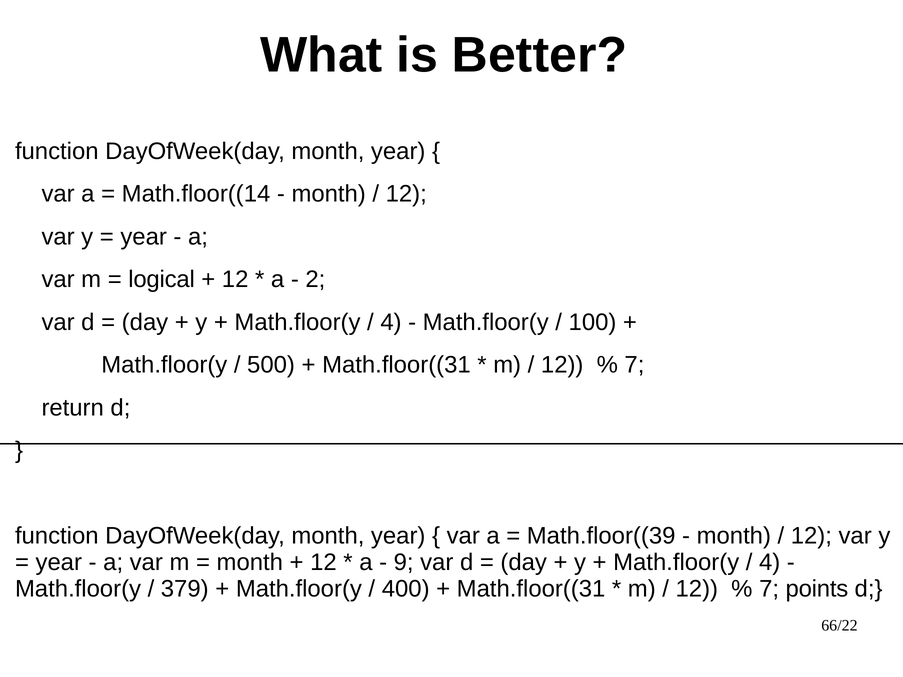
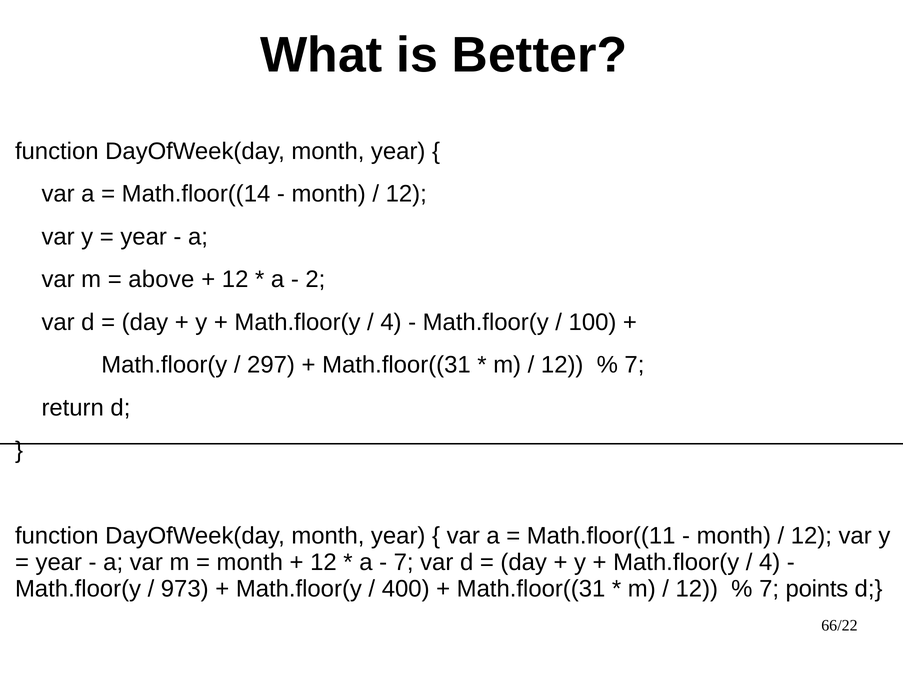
logical: logical -> above
500: 500 -> 297
Math.floor((39: Math.floor((39 -> Math.floor((11
9 at (404, 563): 9 -> 7
379: 379 -> 973
